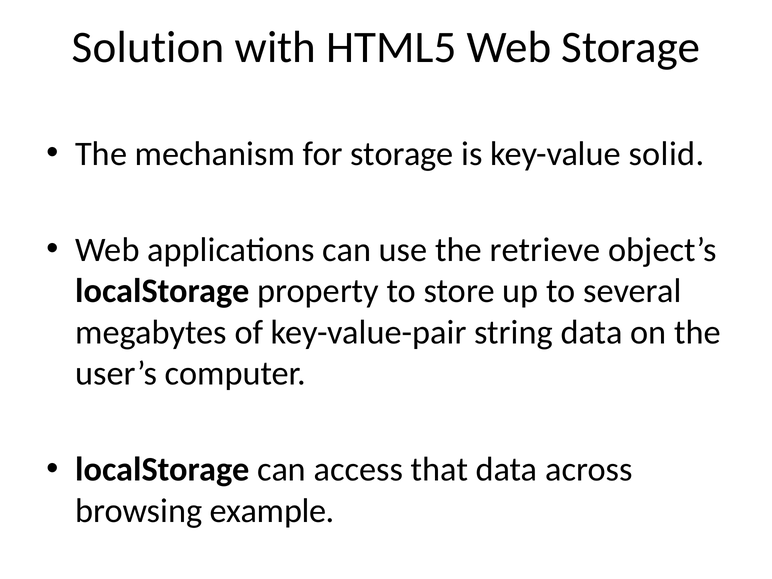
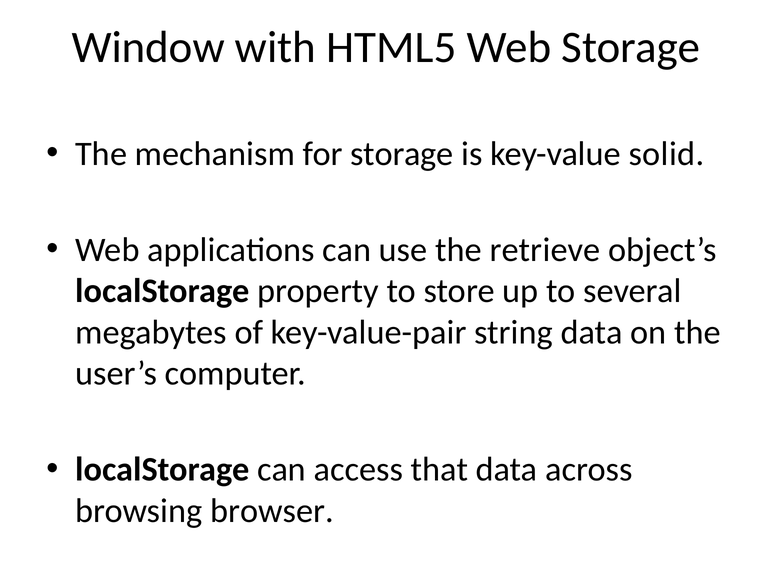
Solution: Solution -> Window
example: example -> browser
